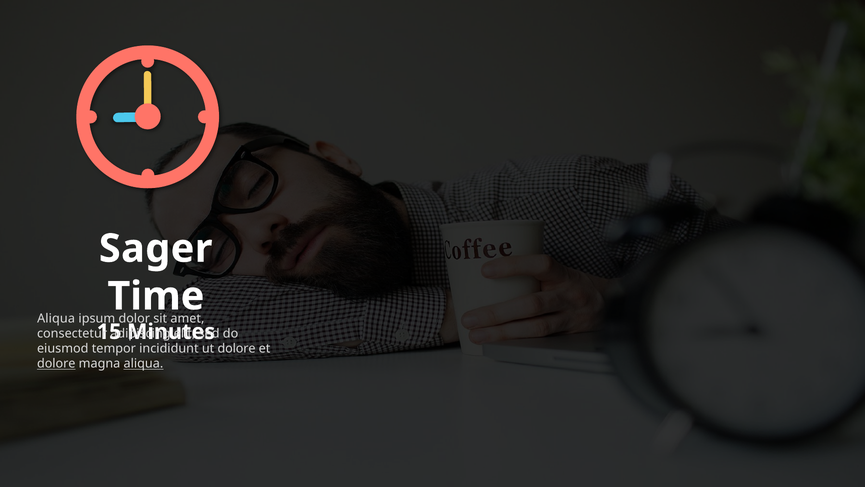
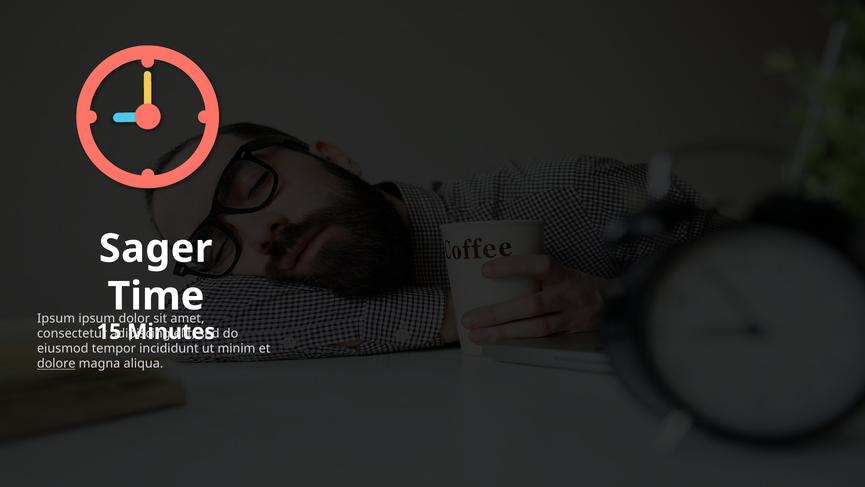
Aliqua at (56, 318): Aliqua -> Ipsum
dolore at (237, 348): dolore -> minim
aliqua at (143, 364) underline: present -> none
